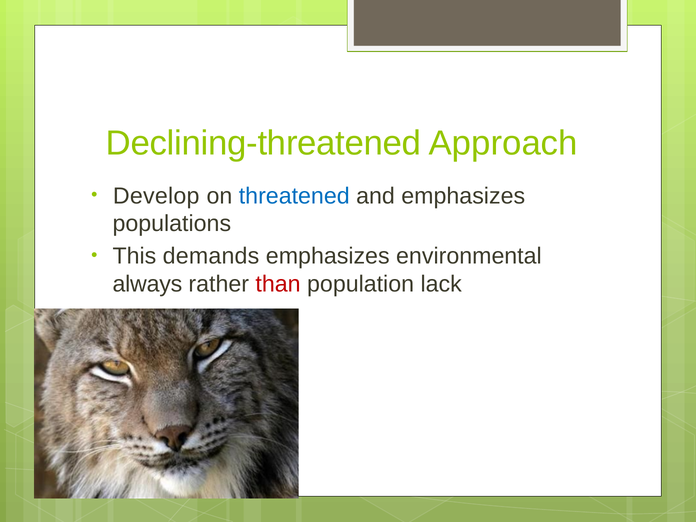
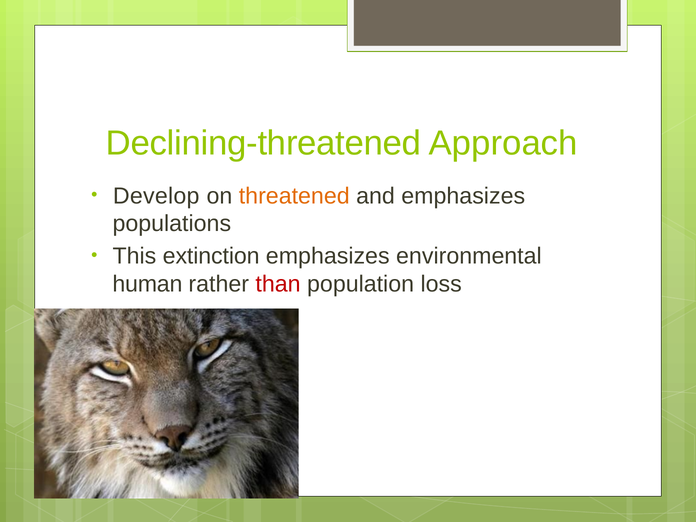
threatened colour: blue -> orange
demands: demands -> extinction
always: always -> human
lack: lack -> loss
